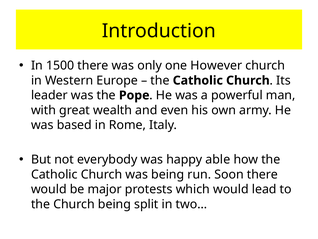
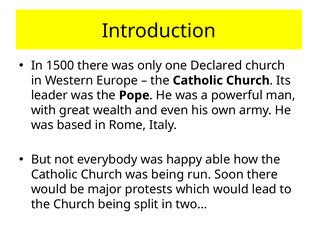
However: However -> Declared
